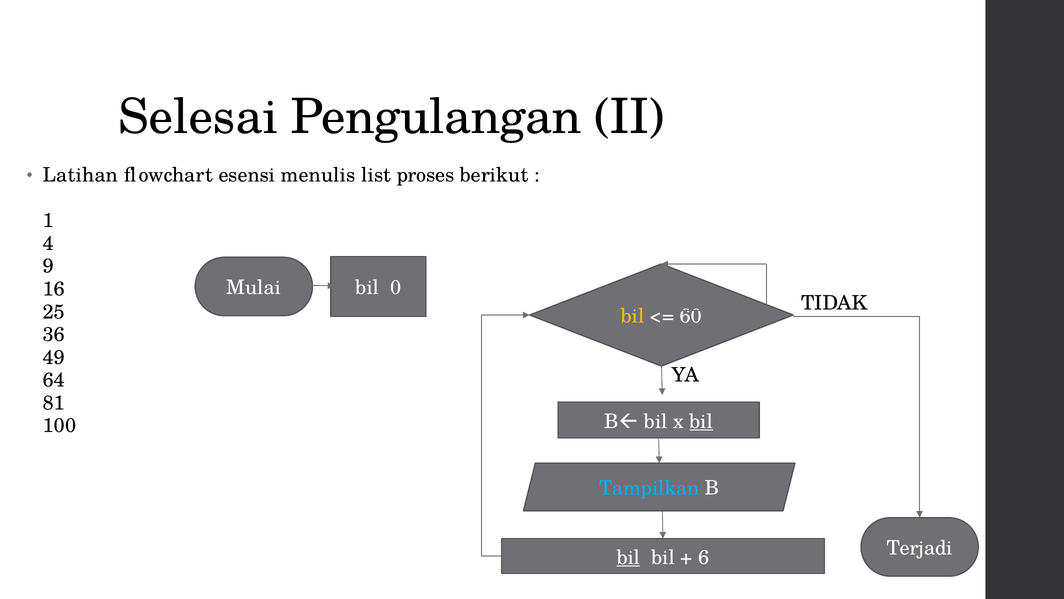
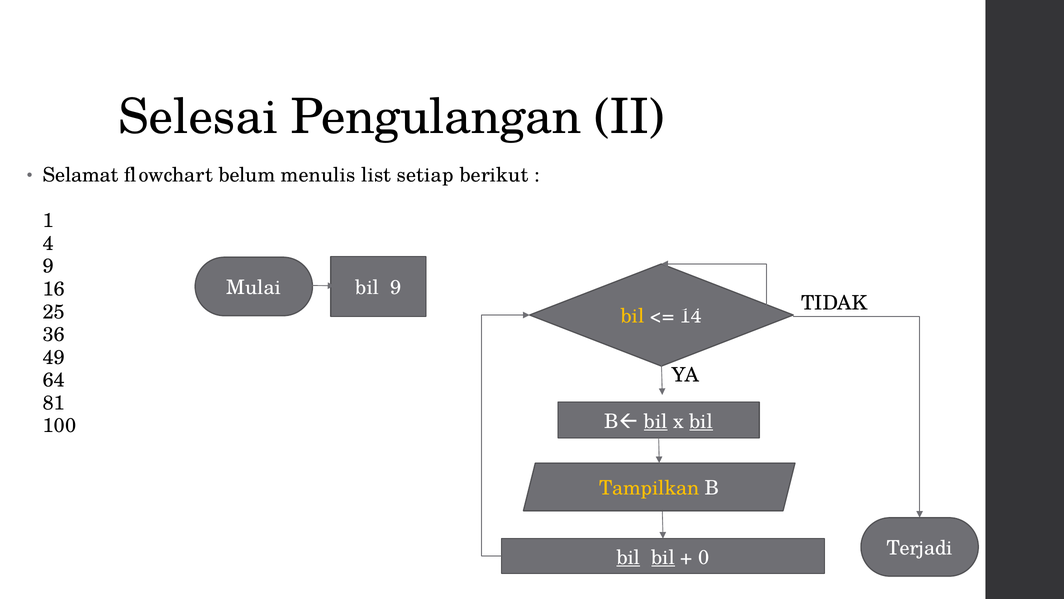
Latihan: Latihan -> Selamat
esensi: esensi -> belum
proses: proses -> setiap
0 at (396, 288): 0 -> 9
60: 60 -> 14
bil at (656, 421) underline: none -> present
Tampilkan colour: light blue -> yellow
bil at (663, 557) underline: none -> present
6: 6 -> 0
